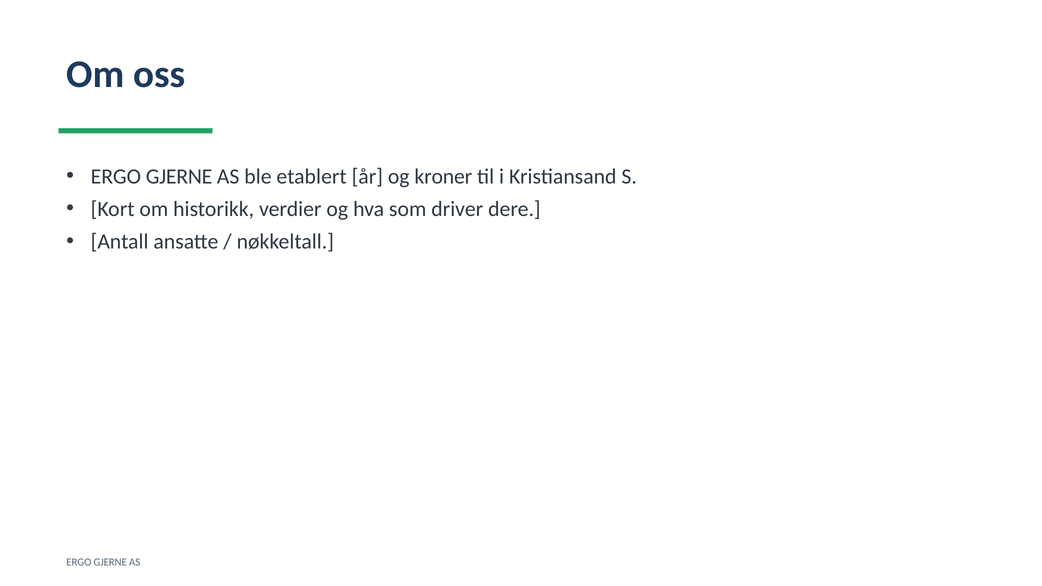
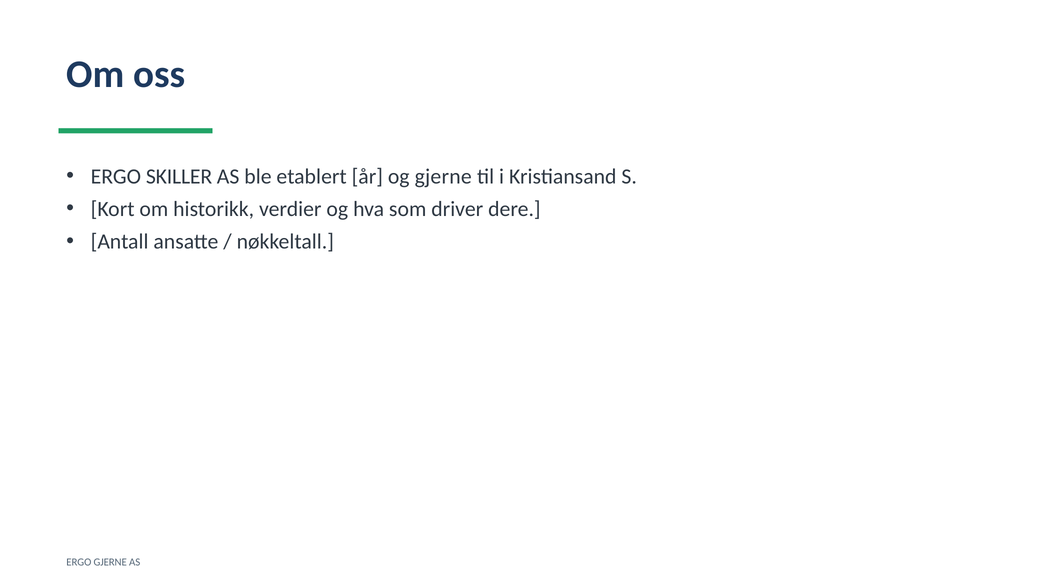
GJERNE at (179, 176): GJERNE -> SKILLER
og kroner: kroner -> gjerne
